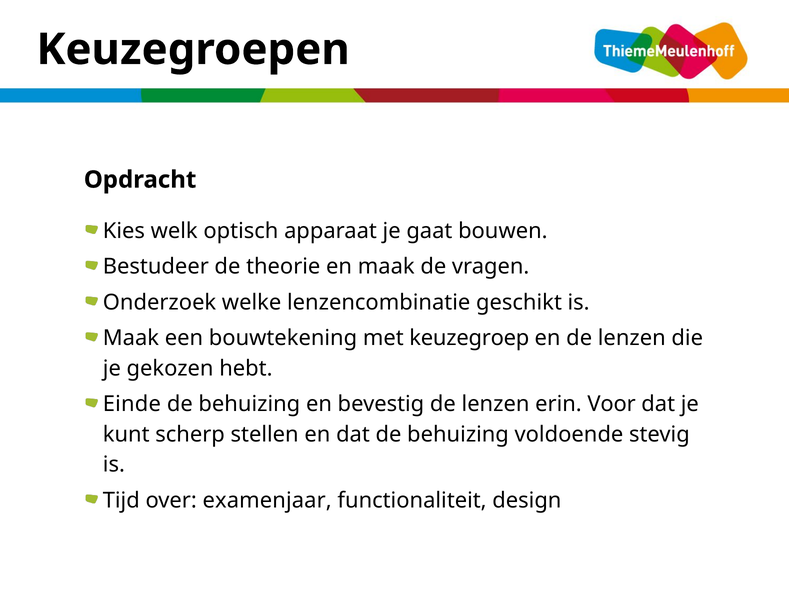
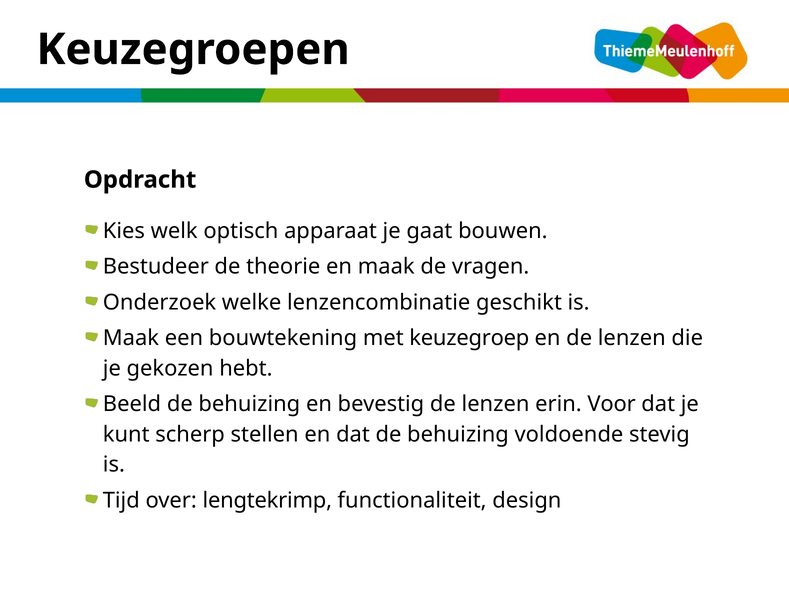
Einde: Einde -> Beeld
examenjaar: examenjaar -> lengtekrimp
